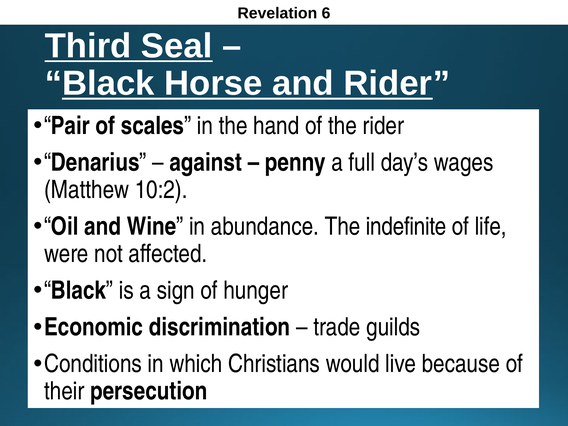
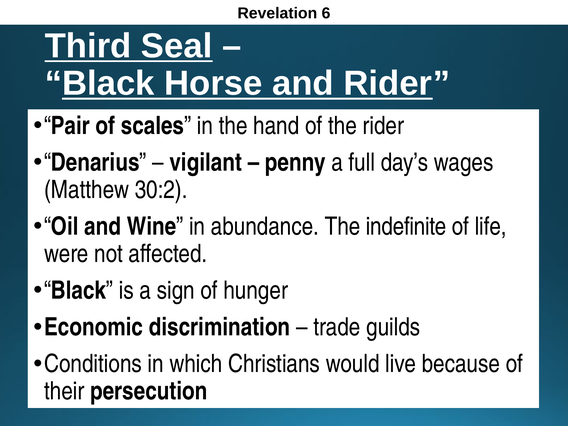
against: against -> vigilant
10:2: 10:2 -> 30:2
